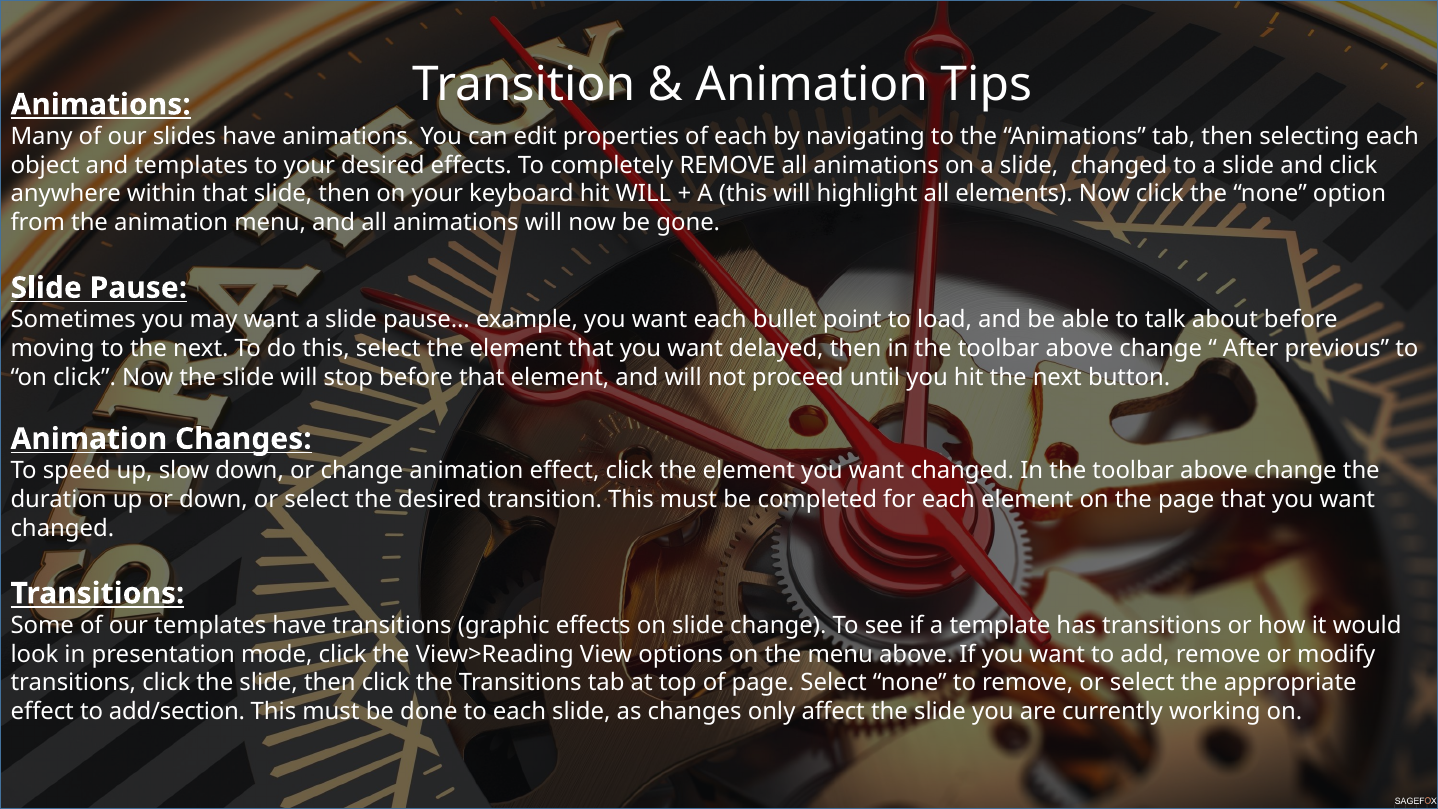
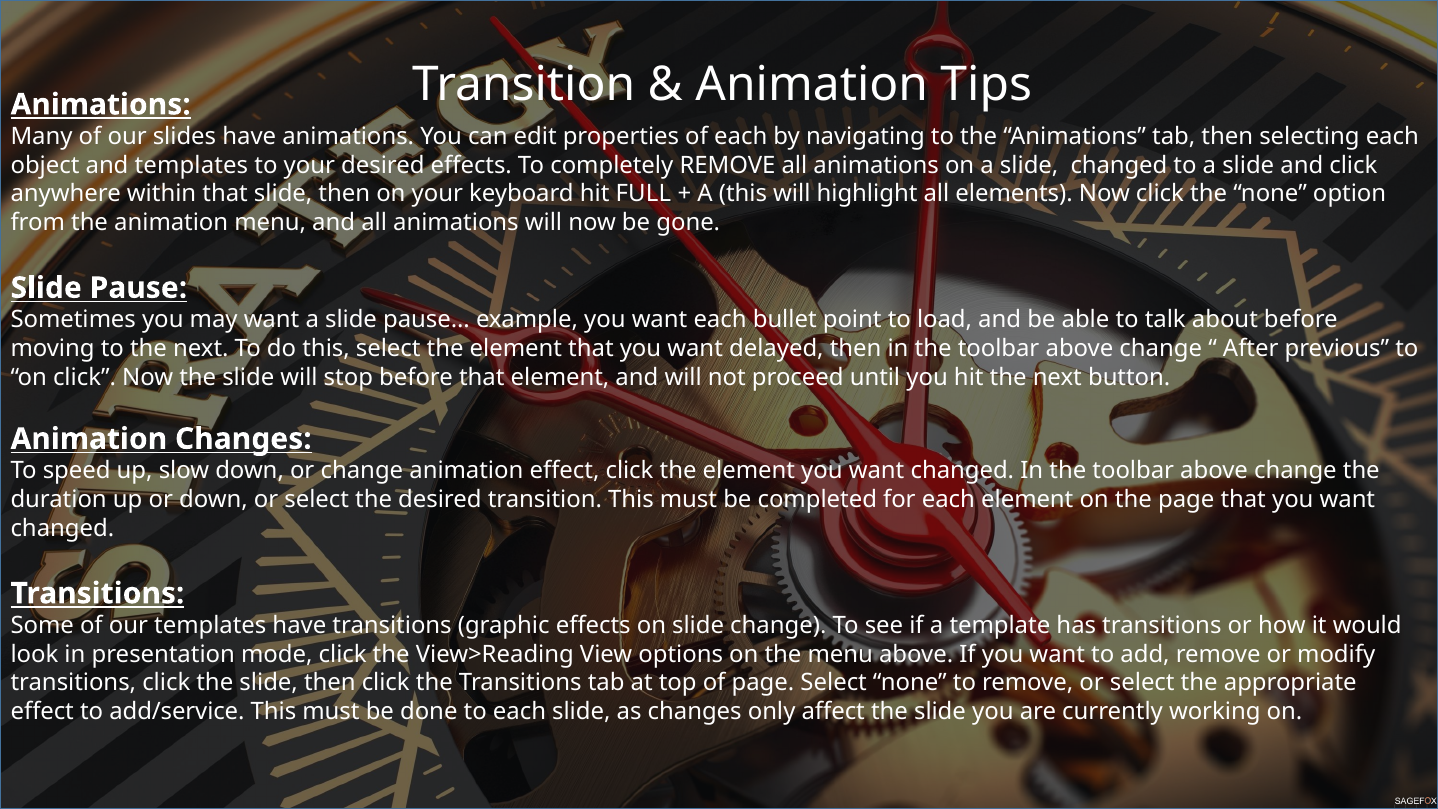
hit WILL: WILL -> FULL
add/section: add/section -> add/service
